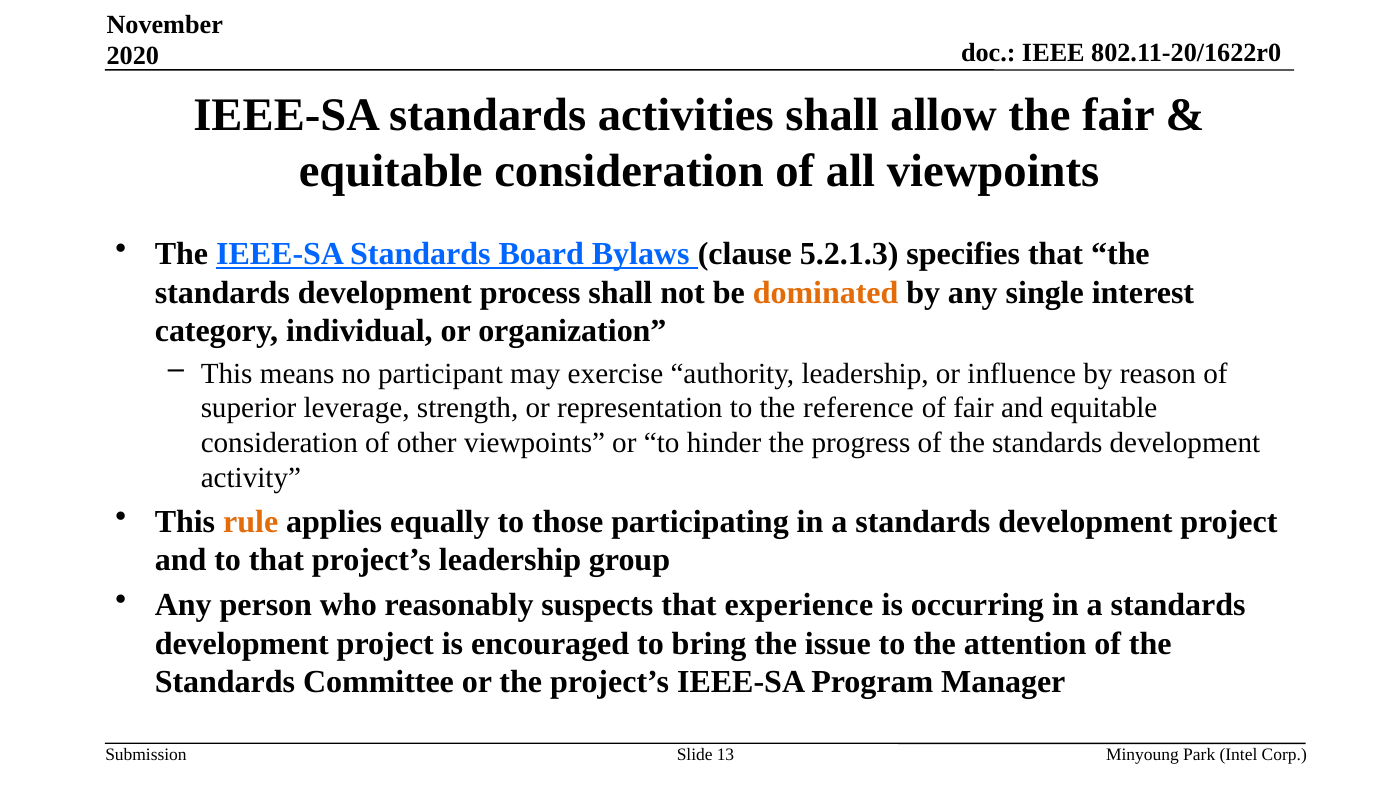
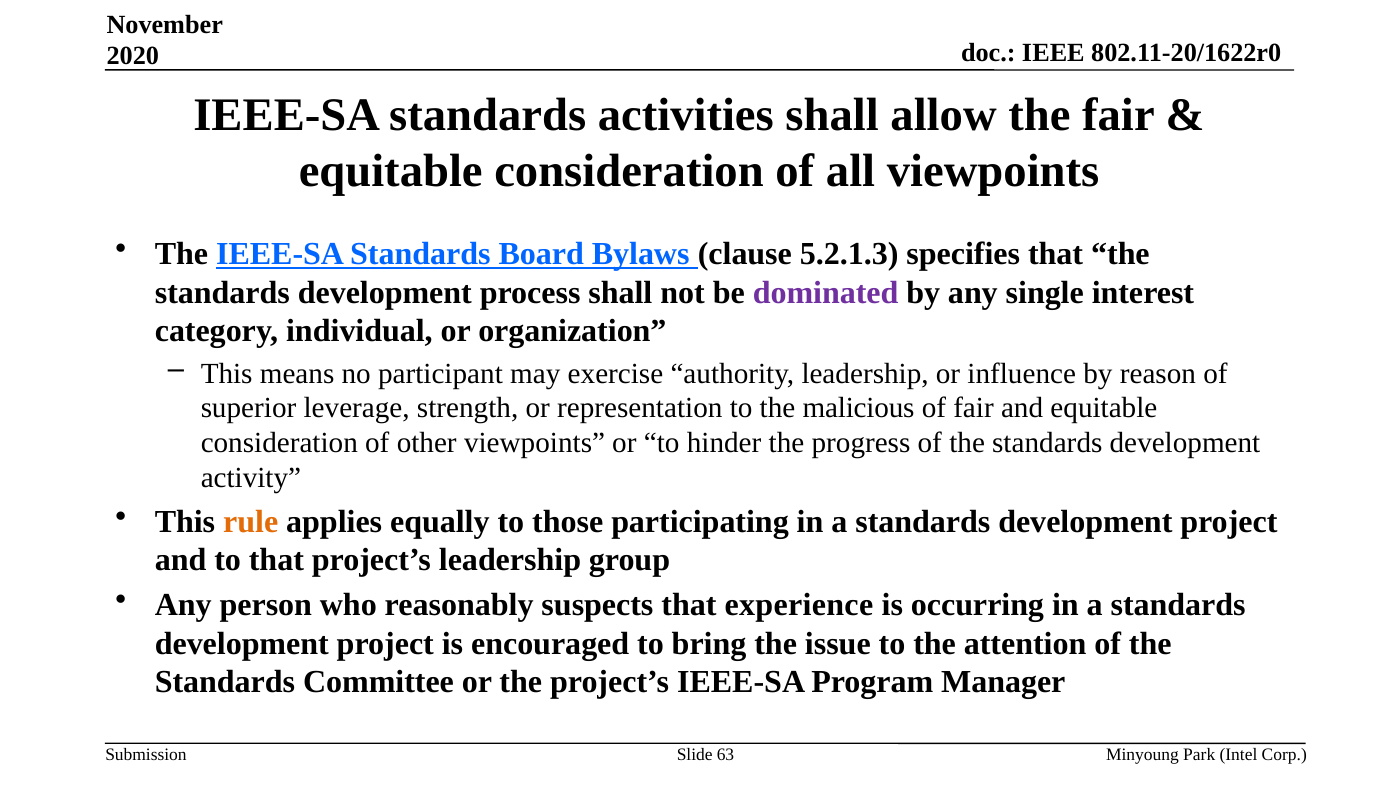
dominated colour: orange -> purple
reference: reference -> malicious
13: 13 -> 63
